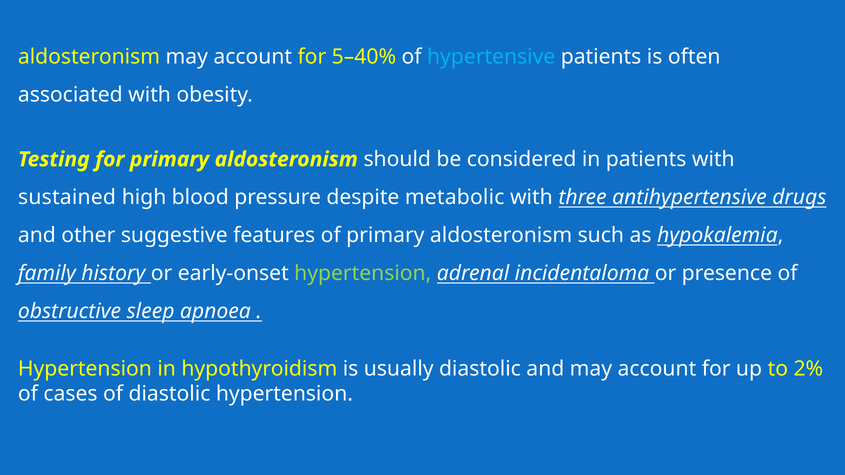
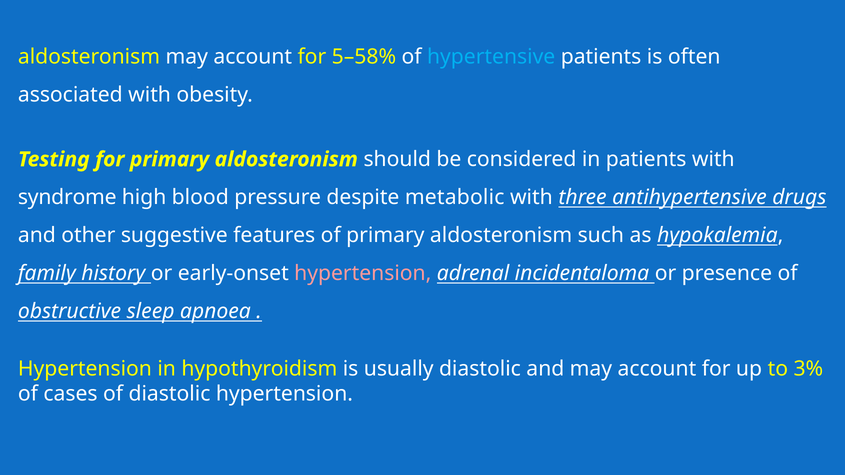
5–40%: 5–40% -> 5–58%
sustained: sustained -> syndrome
hypertension at (363, 274) colour: light green -> pink
2%: 2% -> 3%
